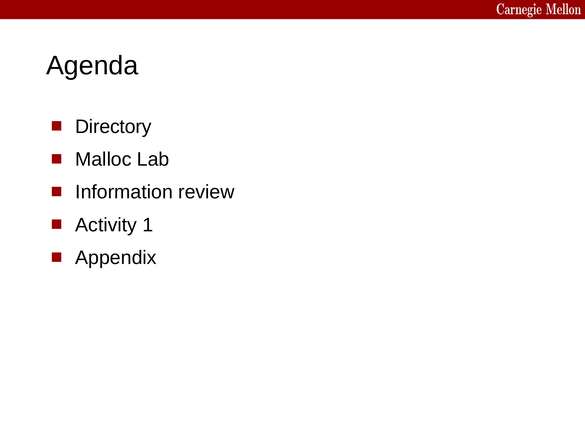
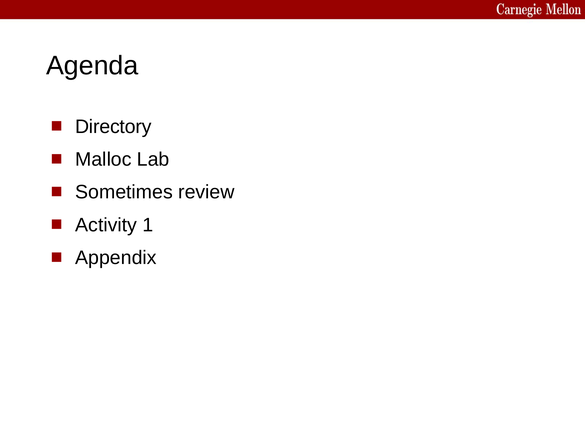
Information: Information -> Sometimes
